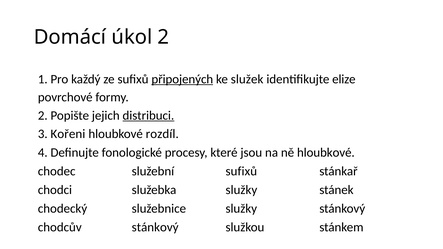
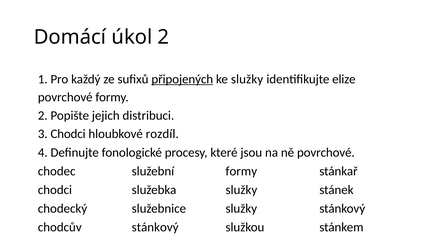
ke služek: služek -> služky
distribuci underline: present -> none
3 Kořeni: Kořeni -> Chodci
ně hloubkové: hloubkové -> povrchové
služební sufixů: sufixů -> formy
